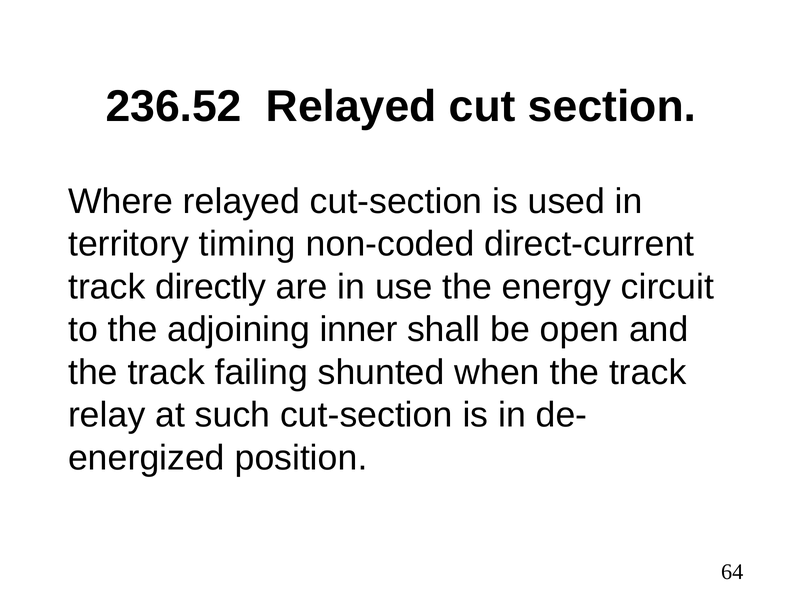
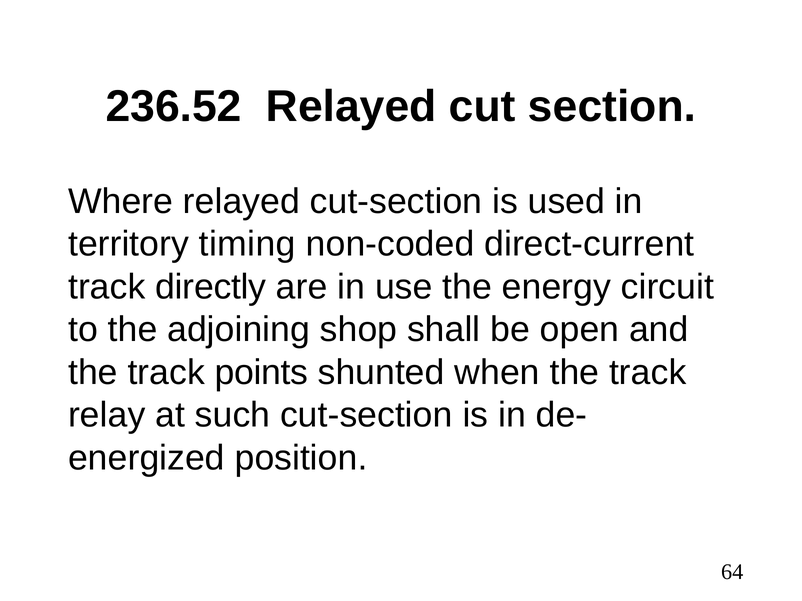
inner: inner -> shop
failing: failing -> points
